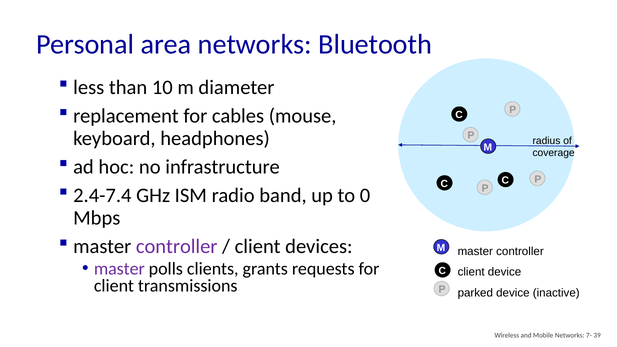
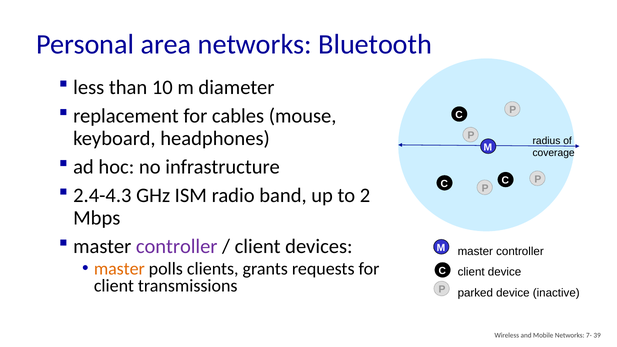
2.4-7.4: 2.4-7.4 -> 2.4-4.3
0: 0 -> 2
master at (119, 269) colour: purple -> orange
